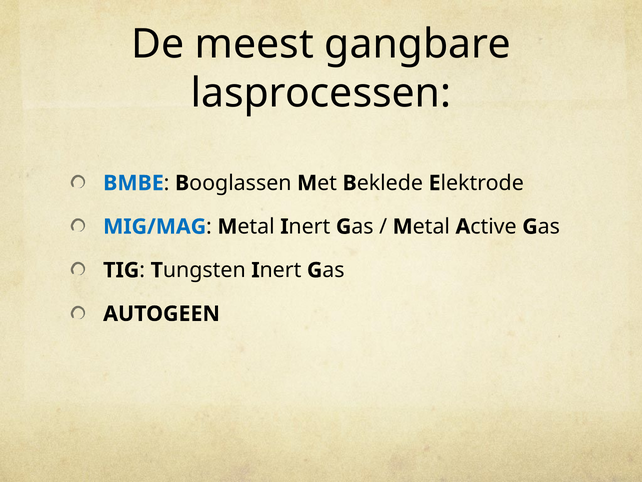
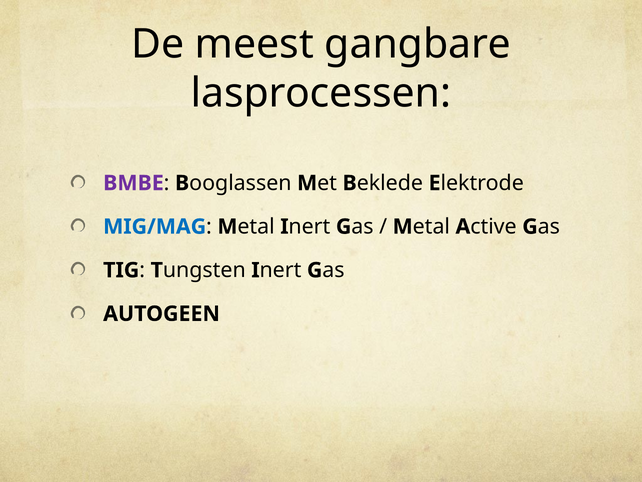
BMBE colour: blue -> purple
